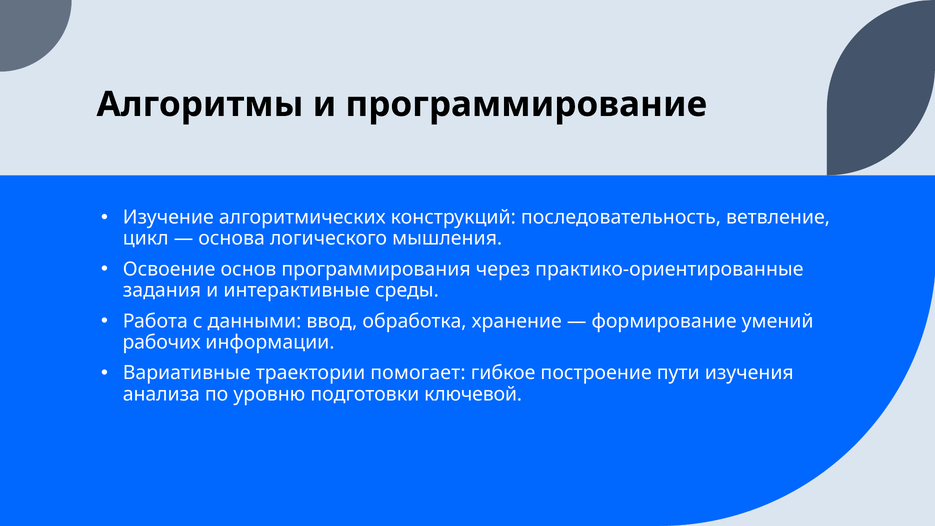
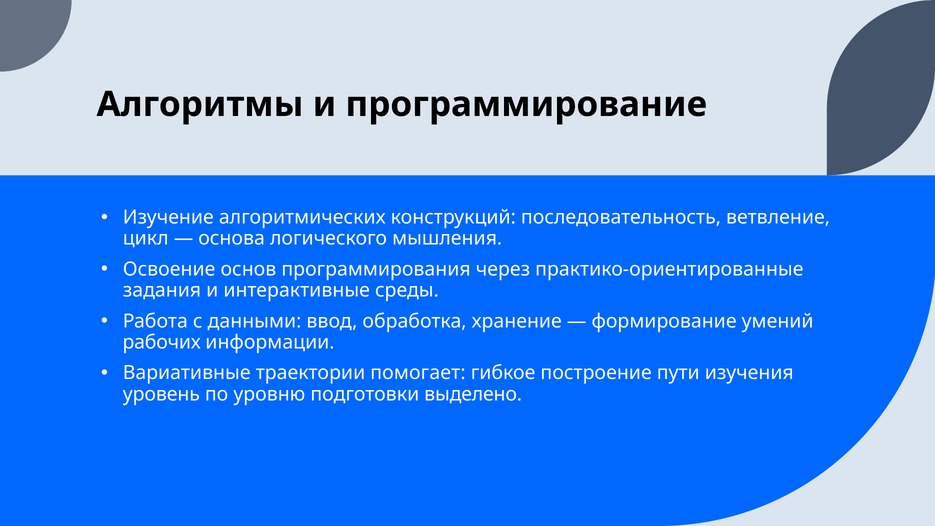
анализа: анализа -> уровень
ключевой: ключевой -> выделено
